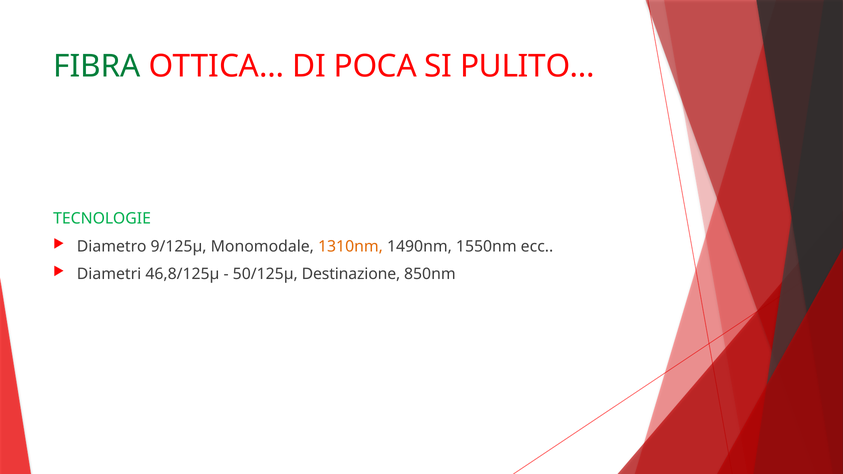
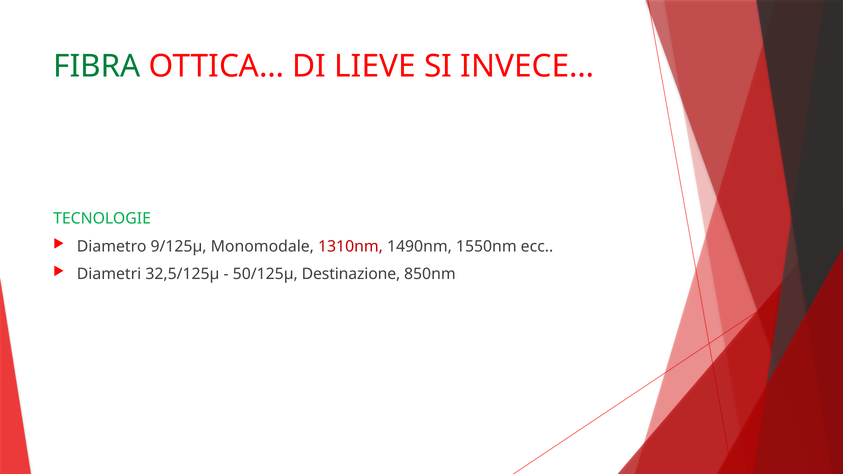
POCA: POCA -> LIEVE
PULITO…: PULITO… -> INVECE…
1310nm colour: orange -> red
46,8/125µ: 46,8/125µ -> 32,5/125µ
